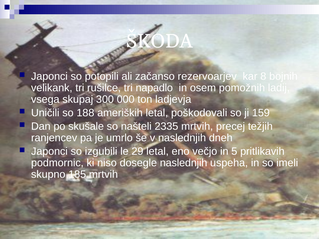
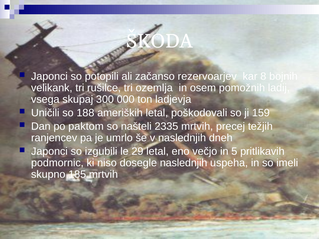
napadlo: napadlo -> ozemlja
skušale: skušale -> paktom
